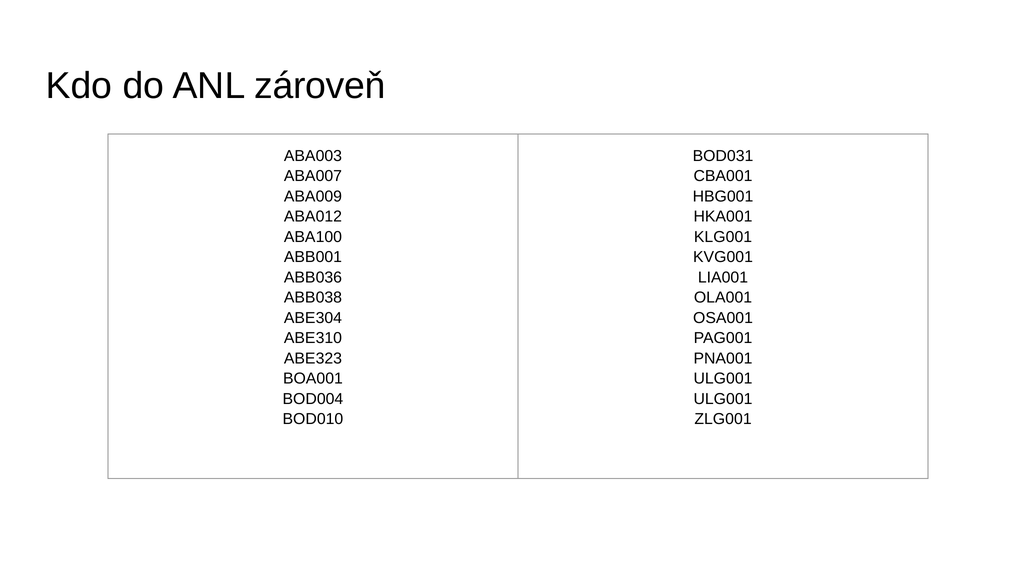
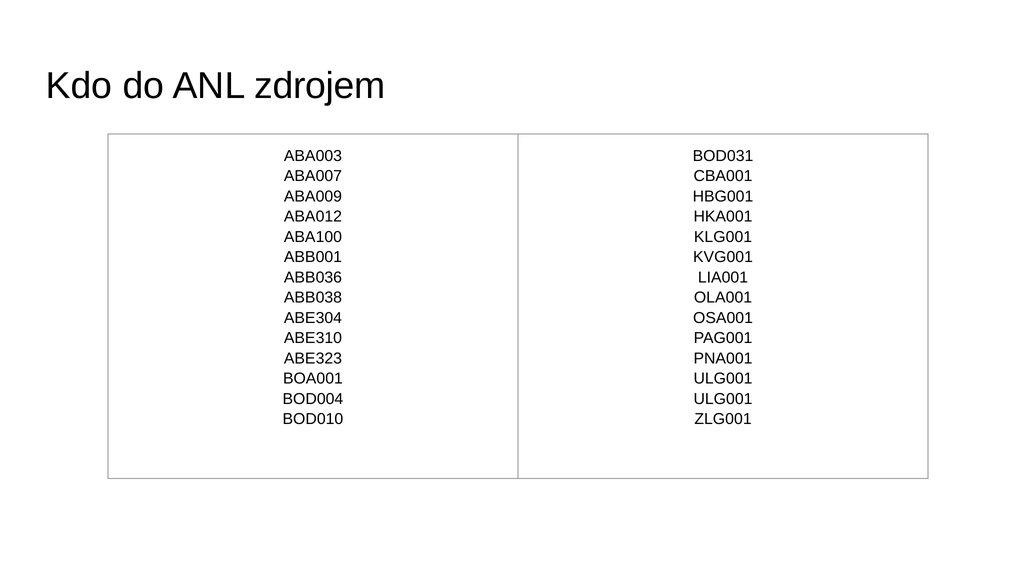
zároveň: zároveň -> zdrojem
